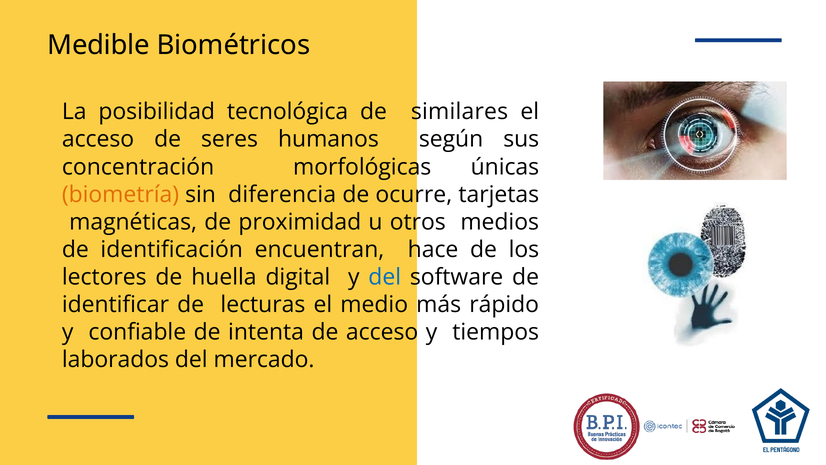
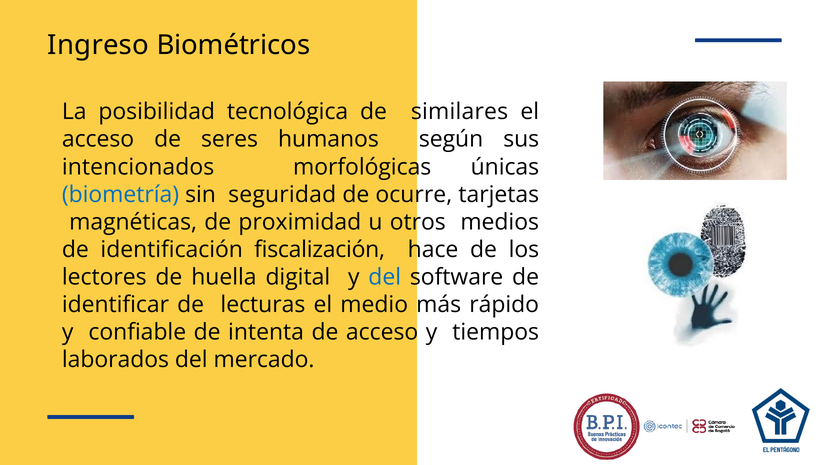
Medible: Medible -> Ingreso
concentración: concentración -> intencionados
biometría colour: orange -> blue
diferencia: diferencia -> seguridad
encuentran: encuentran -> fiscalización
